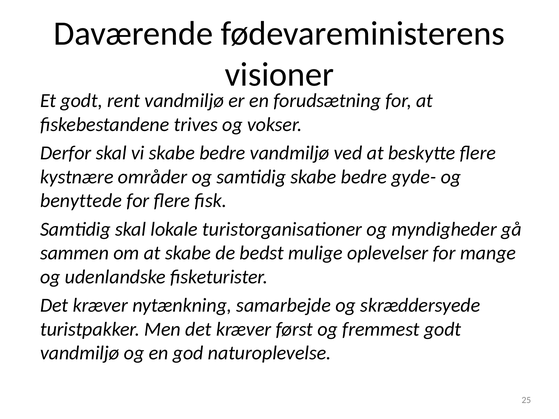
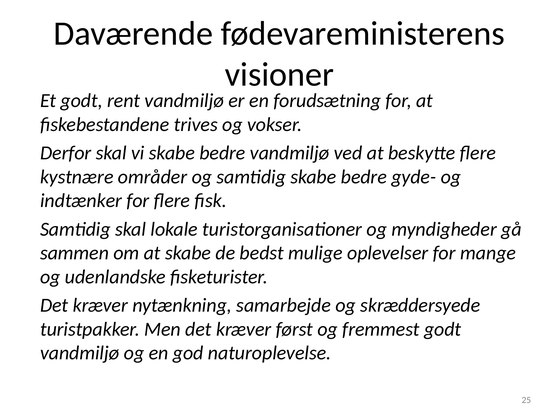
benyttede: benyttede -> indtænker
